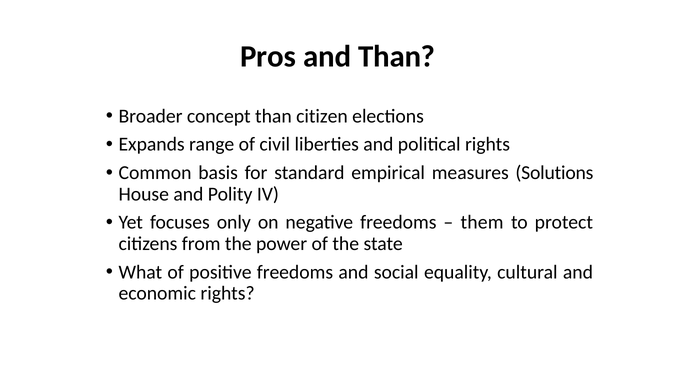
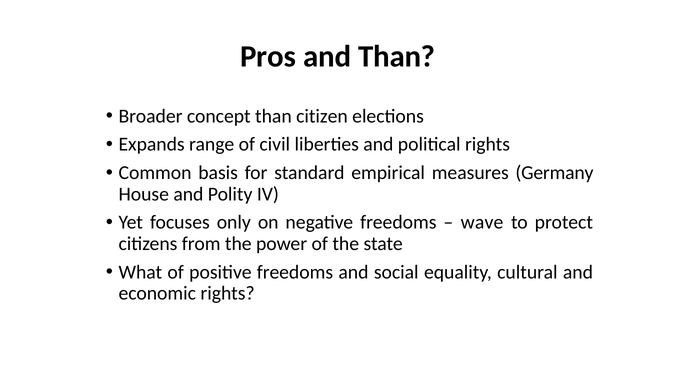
Solutions: Solutions -> Germany
them: them -> wave
